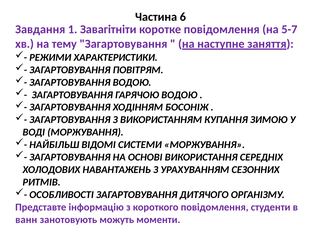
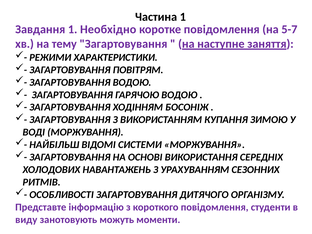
Частина 6: 6 -> 1
Завагітніти: Завагітніти -> Необхідно
ванн: ванн -> виду
